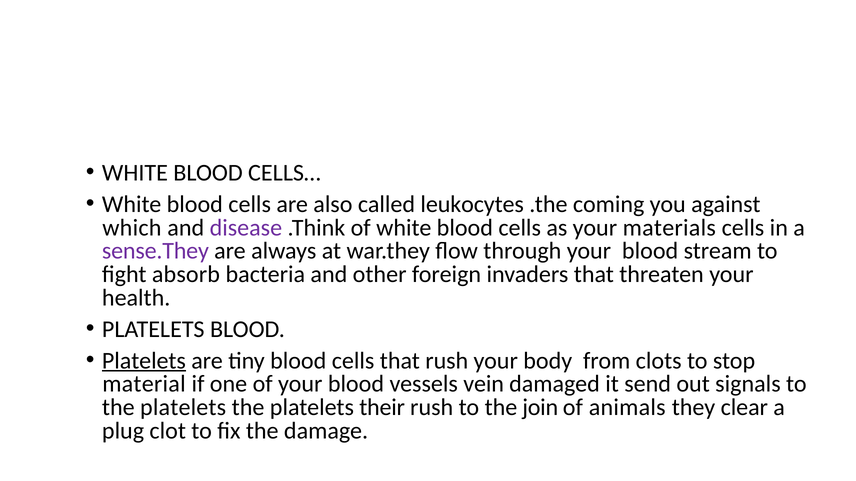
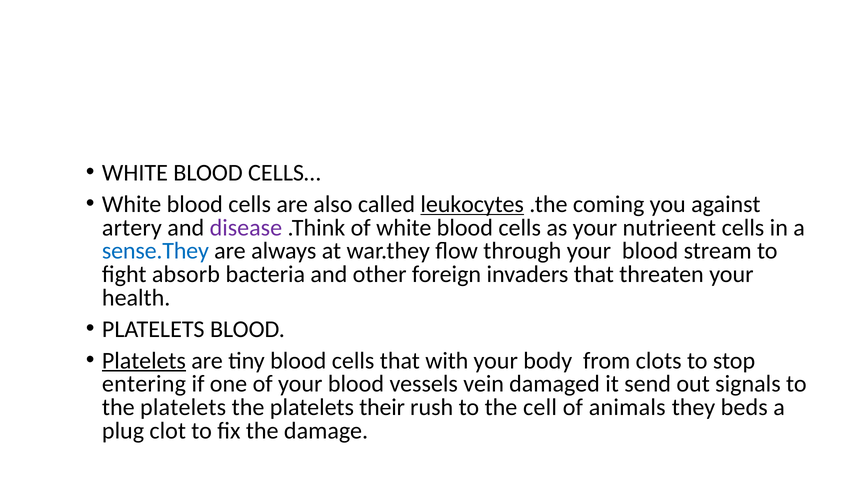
leukocytes underline: none -> present
which: which -> artery
materials: materials -> nutrieent
sense.They colour: purple -> blue
that rush: rush -> with
material: material -> entering
join: join -> cell
clear: clear -> beds
